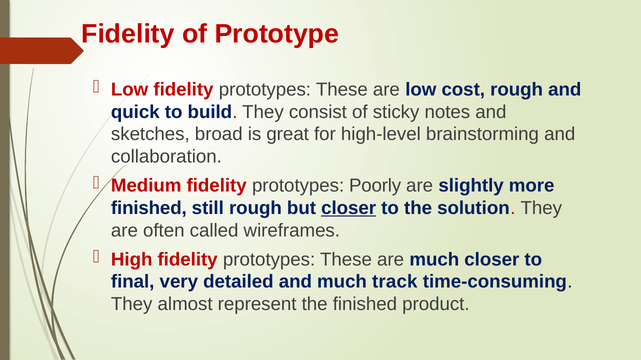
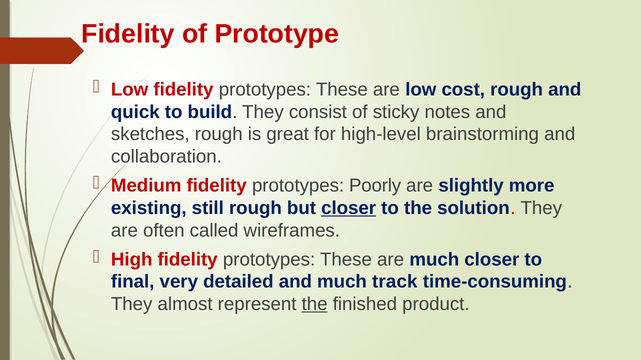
sketches broad: broad -> rough
finished at (149, 208): finished -> existing
the at (315, 305) underline: none -> present
